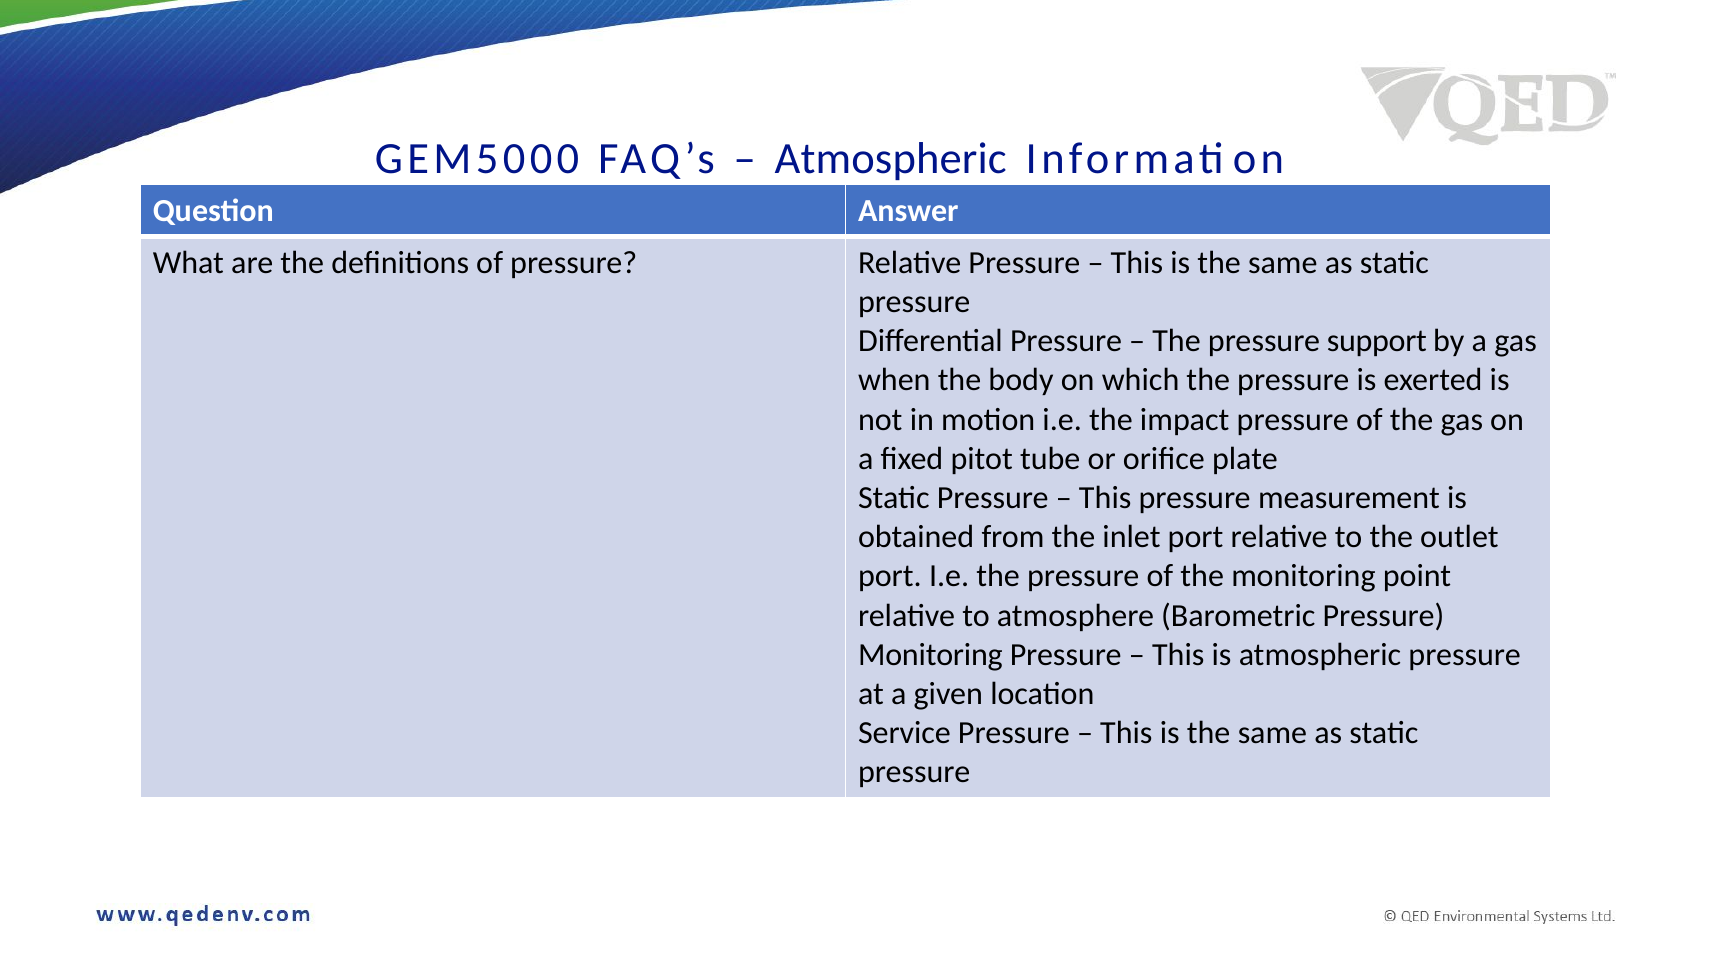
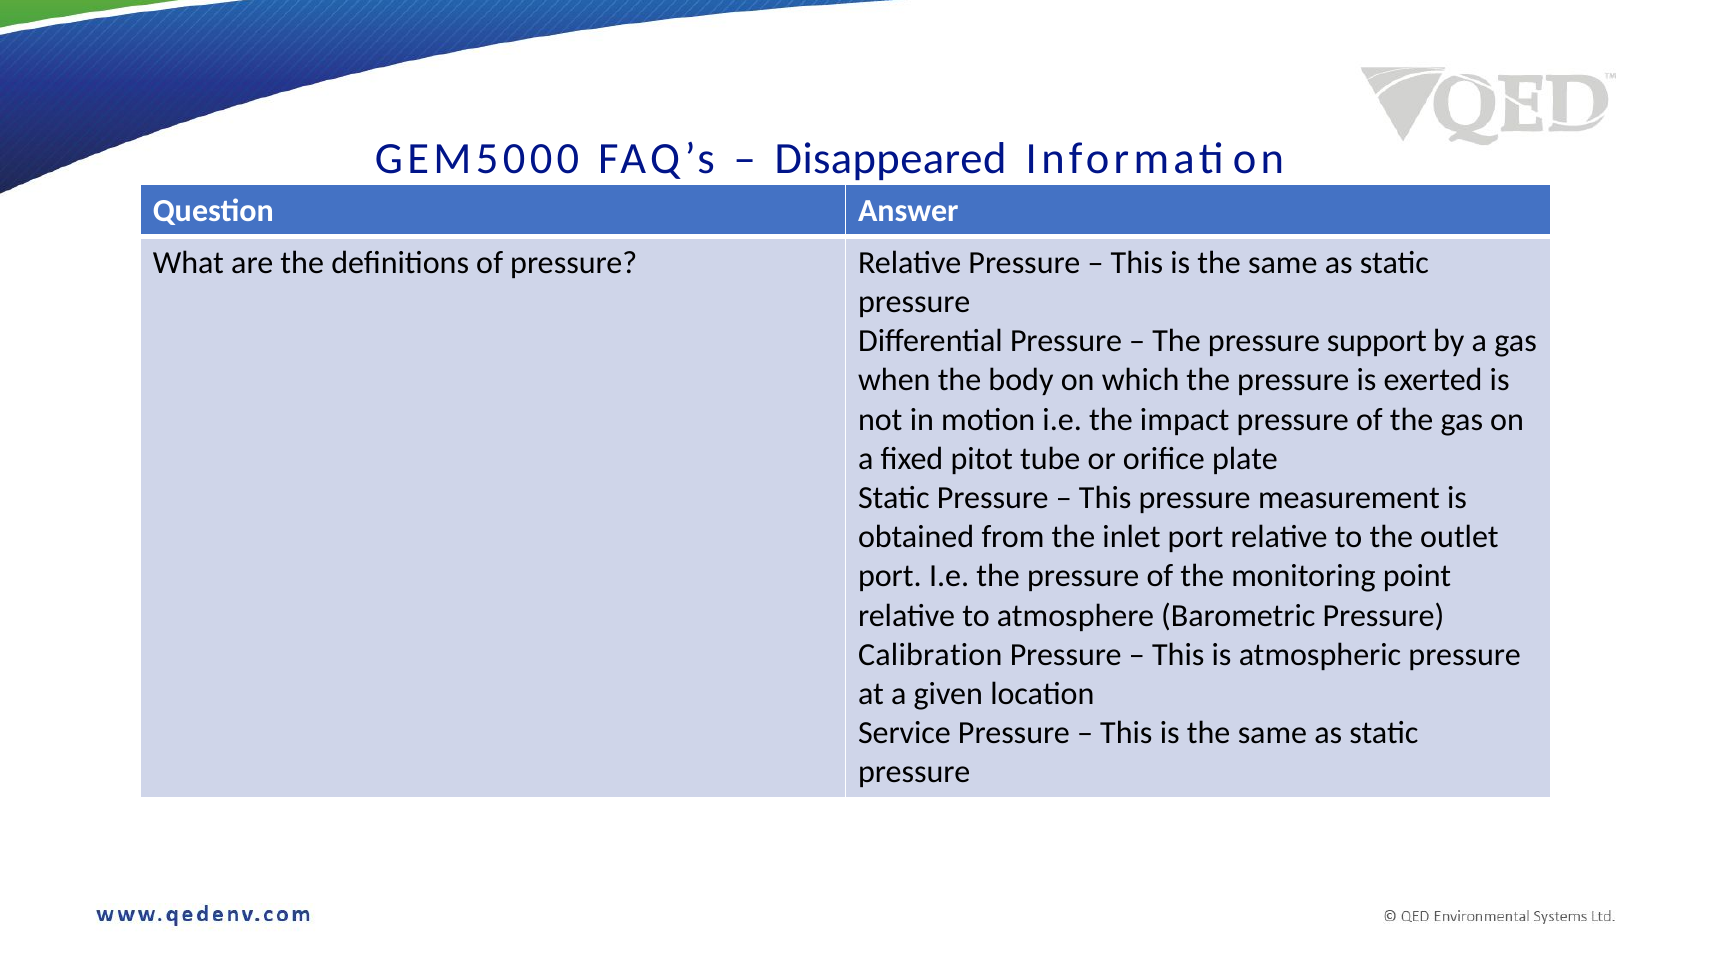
Atmospheric at (891, 159): Atmospheric -> Disappeared
Monitoring at (930, 654): Monitoring -> Calibration
